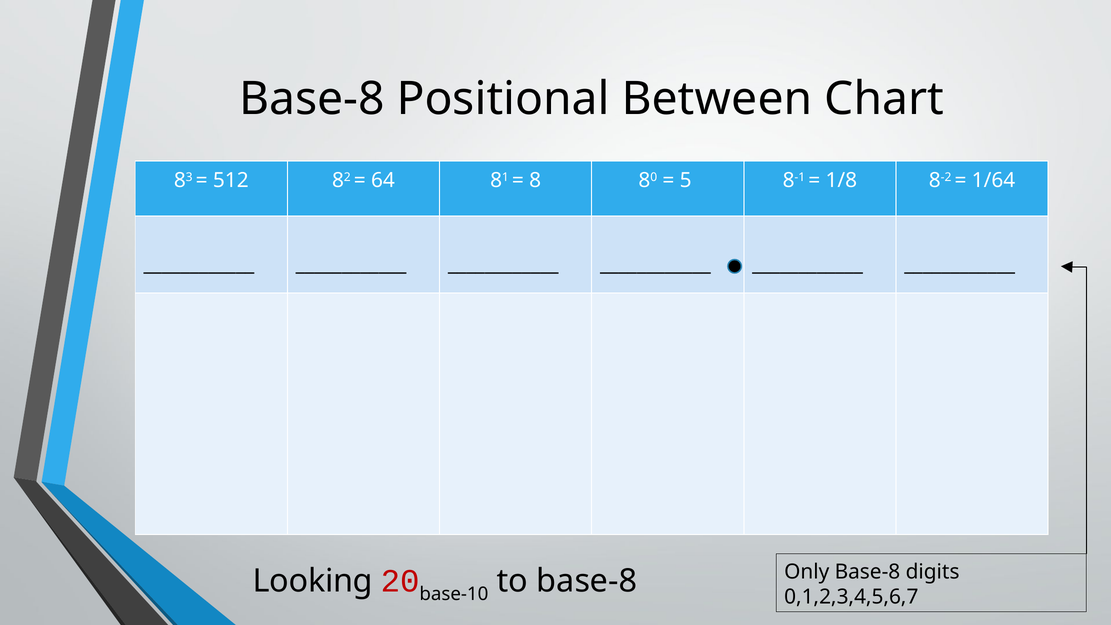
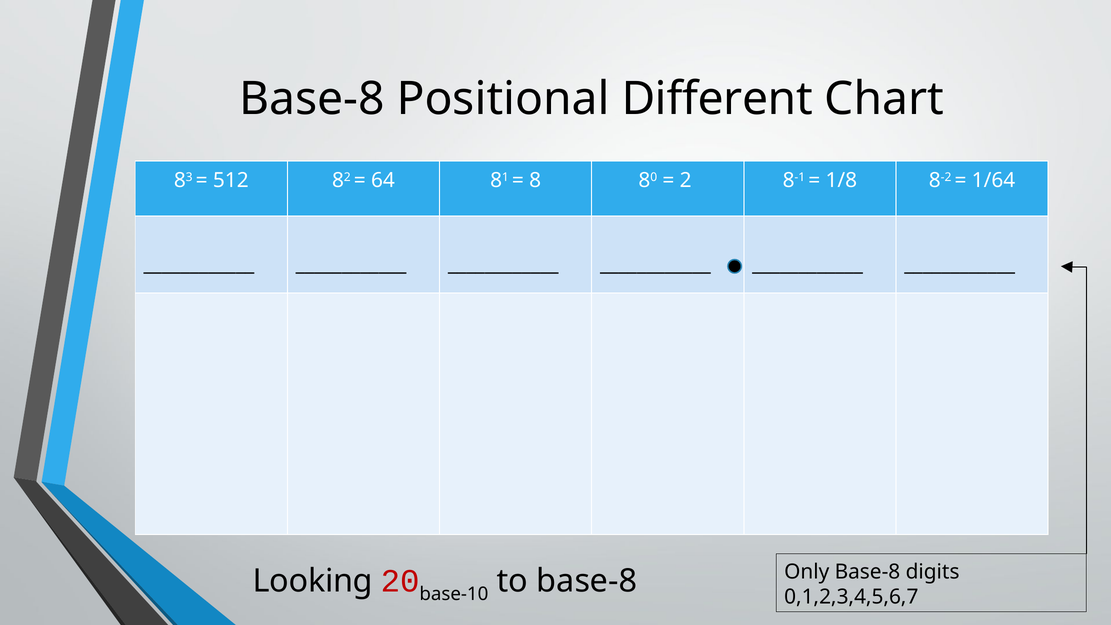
Between: Between -> Different
5: 5 -> 2
